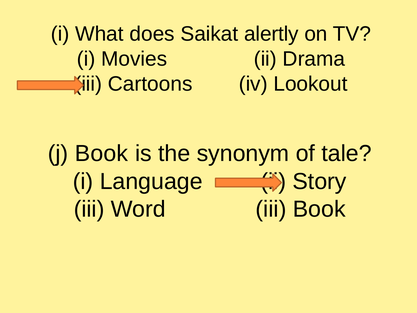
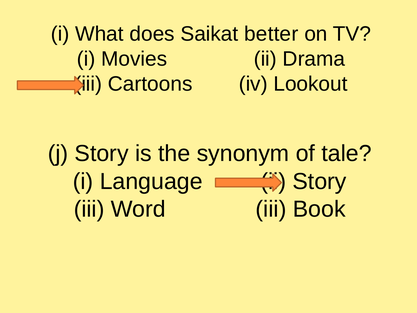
alertly: alertly -> better
j Book: Book -> Story
